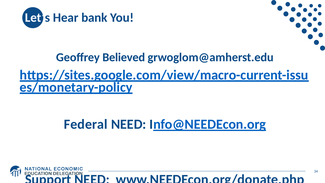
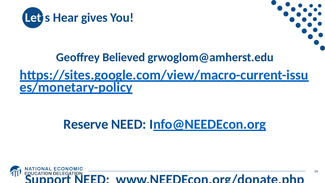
bank: bank -> gives
Federal: Federal -> Reserve
